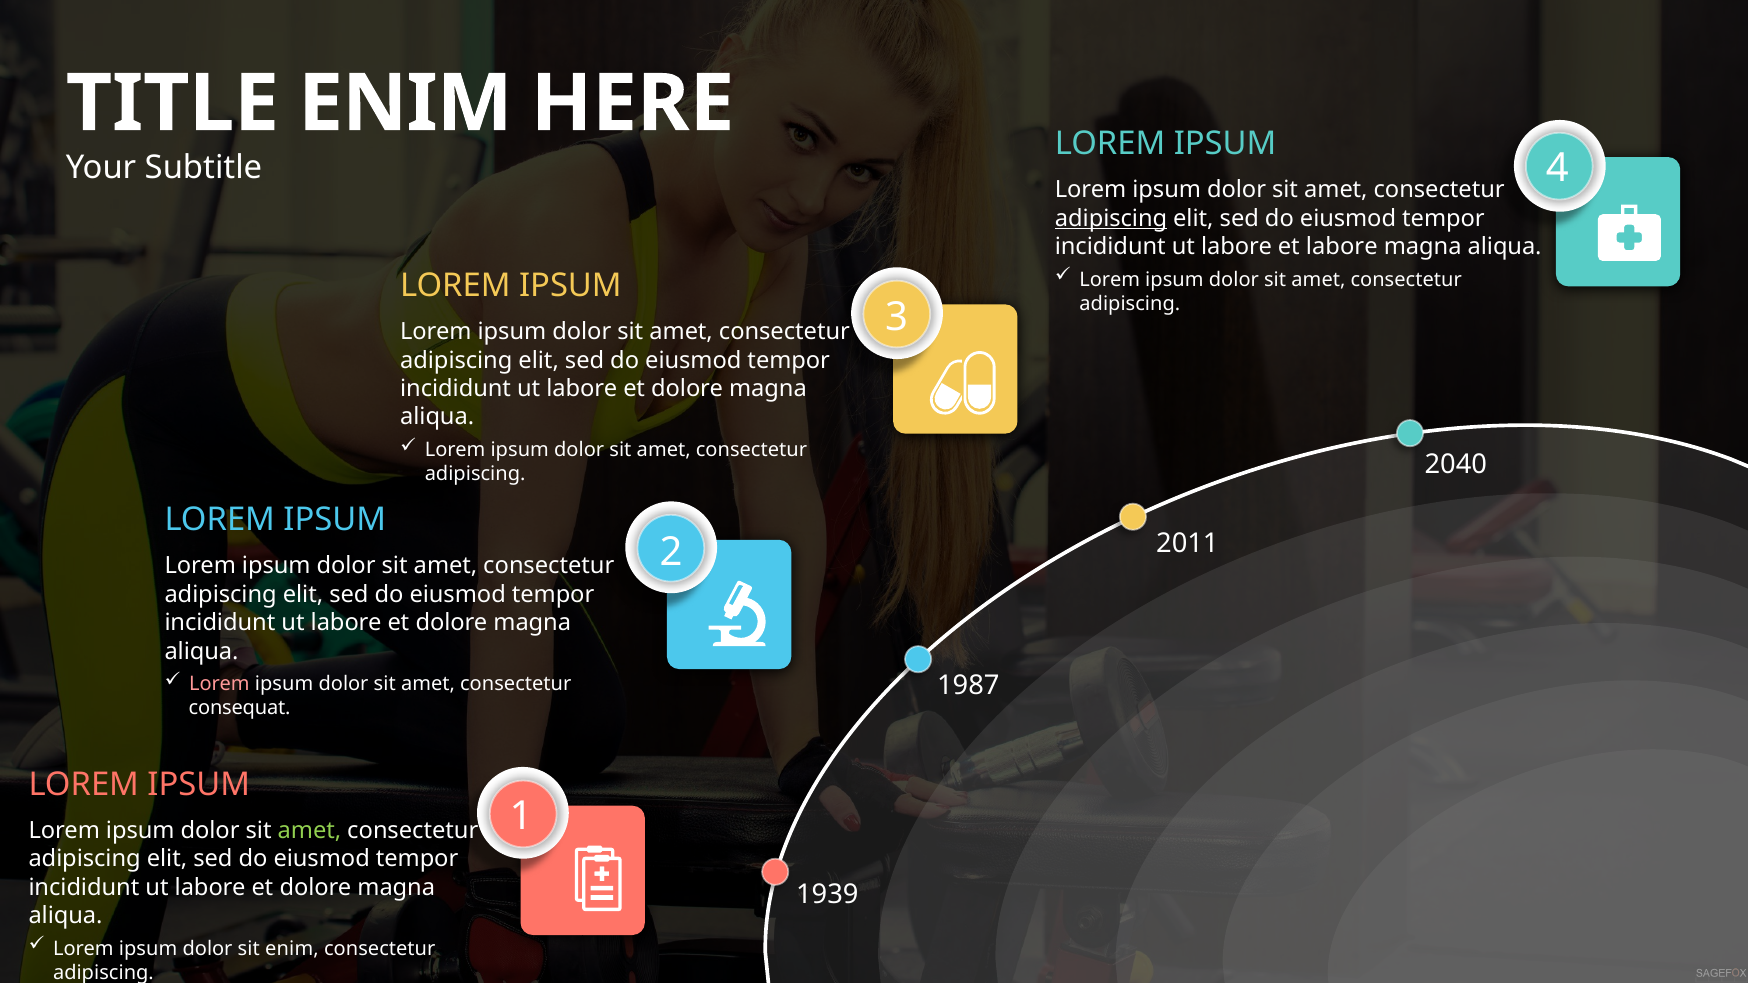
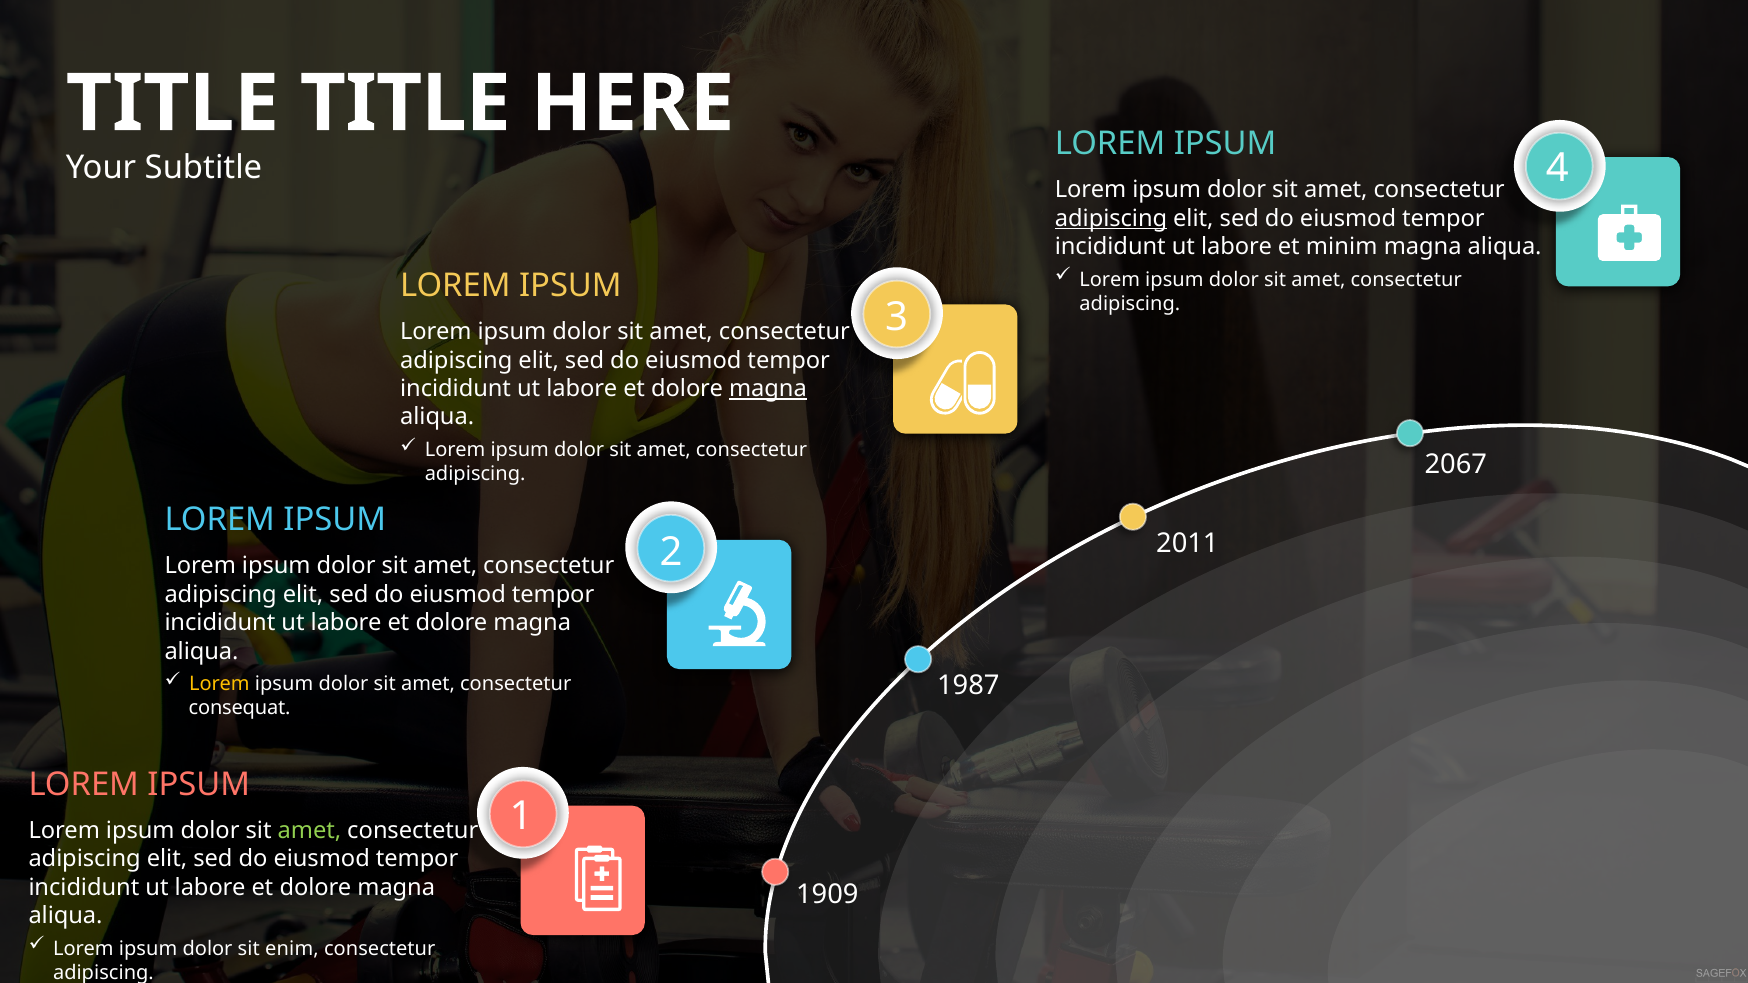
ENIM at (405, 104): ENIM -> TITLE
et labore: labore -> minim
magna at (768, 389) underline: none -> present
2040: 2040 -> 2067
Lorem at (219, 684) colour: pink -> yellow
1939: 1939 -> 1909
